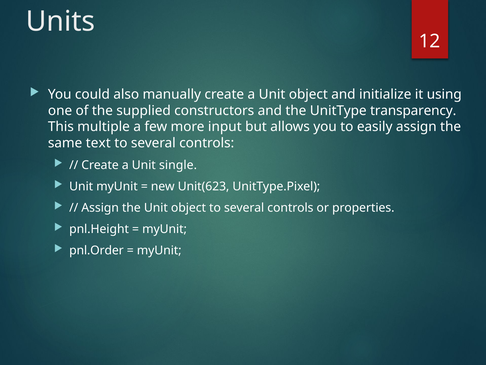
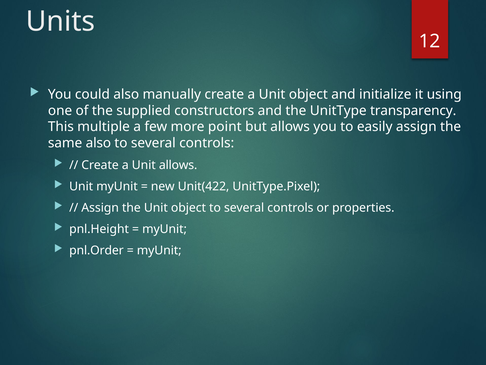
input: input -> point
same text: text -> also
Unit single: single -> allows
Unit(623: Unit(623 -> Unit(422
